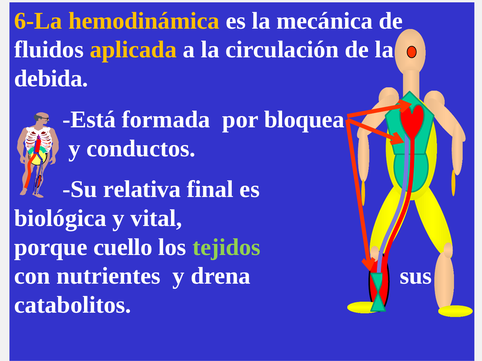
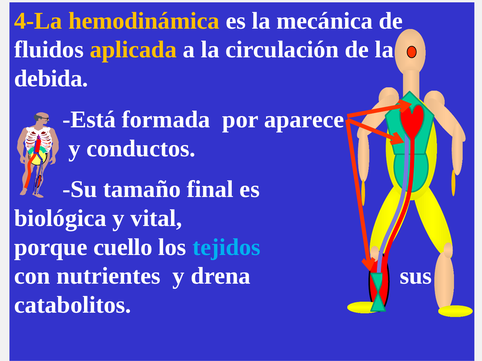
6-La: 6-La -> 4-La
bloquea: bloquea -> aparece
relativa: relativa -> tamaño
tejidos colour: light green -> light blue
